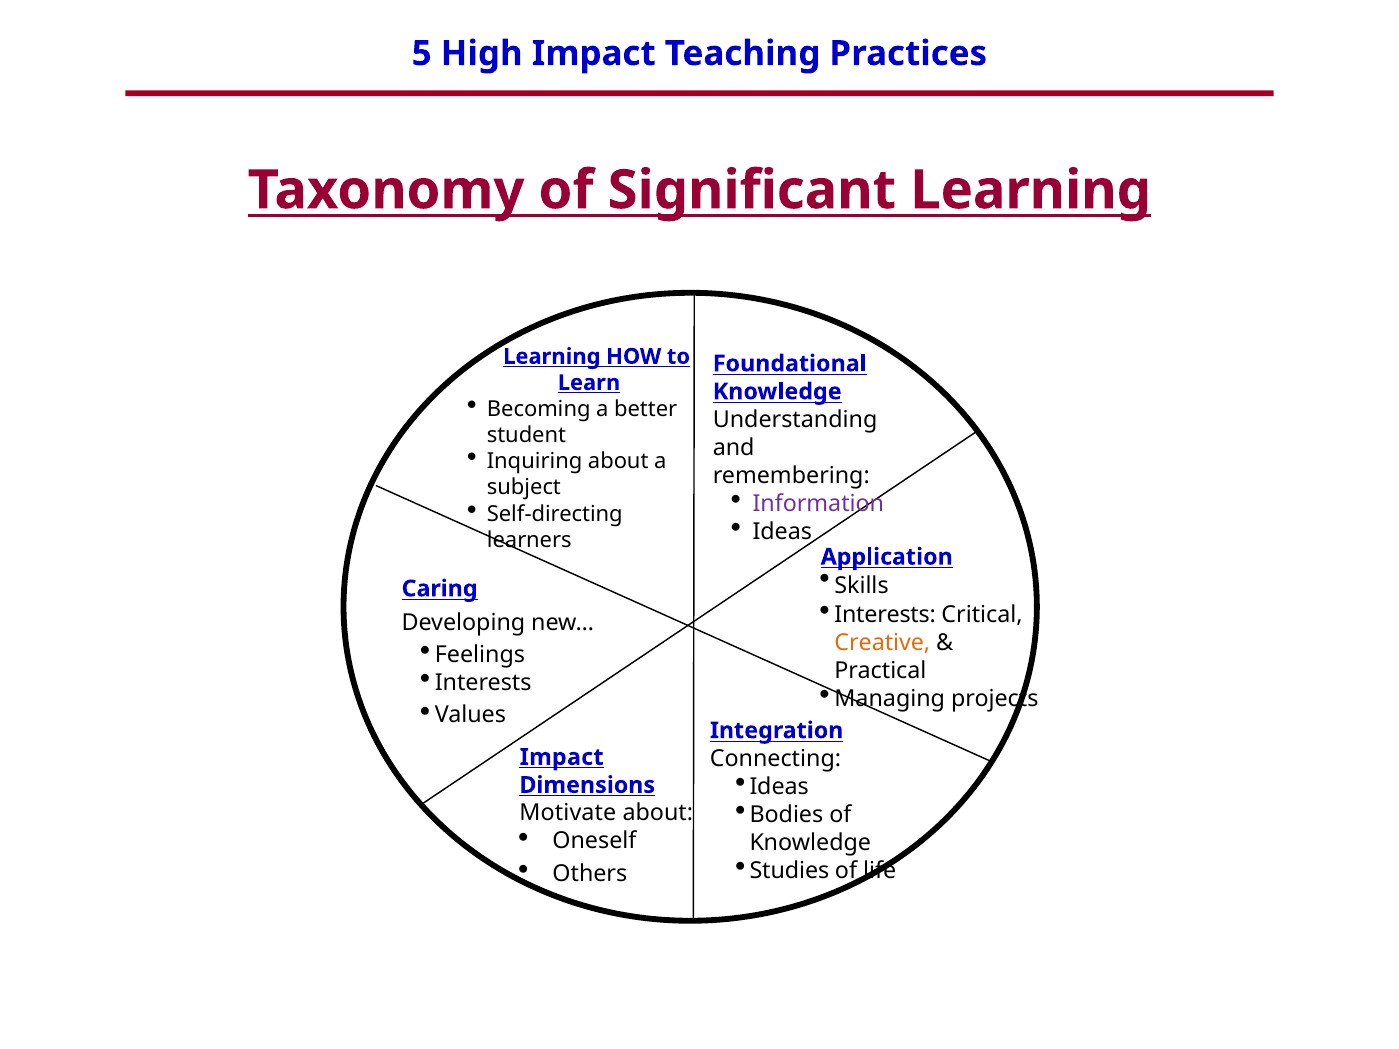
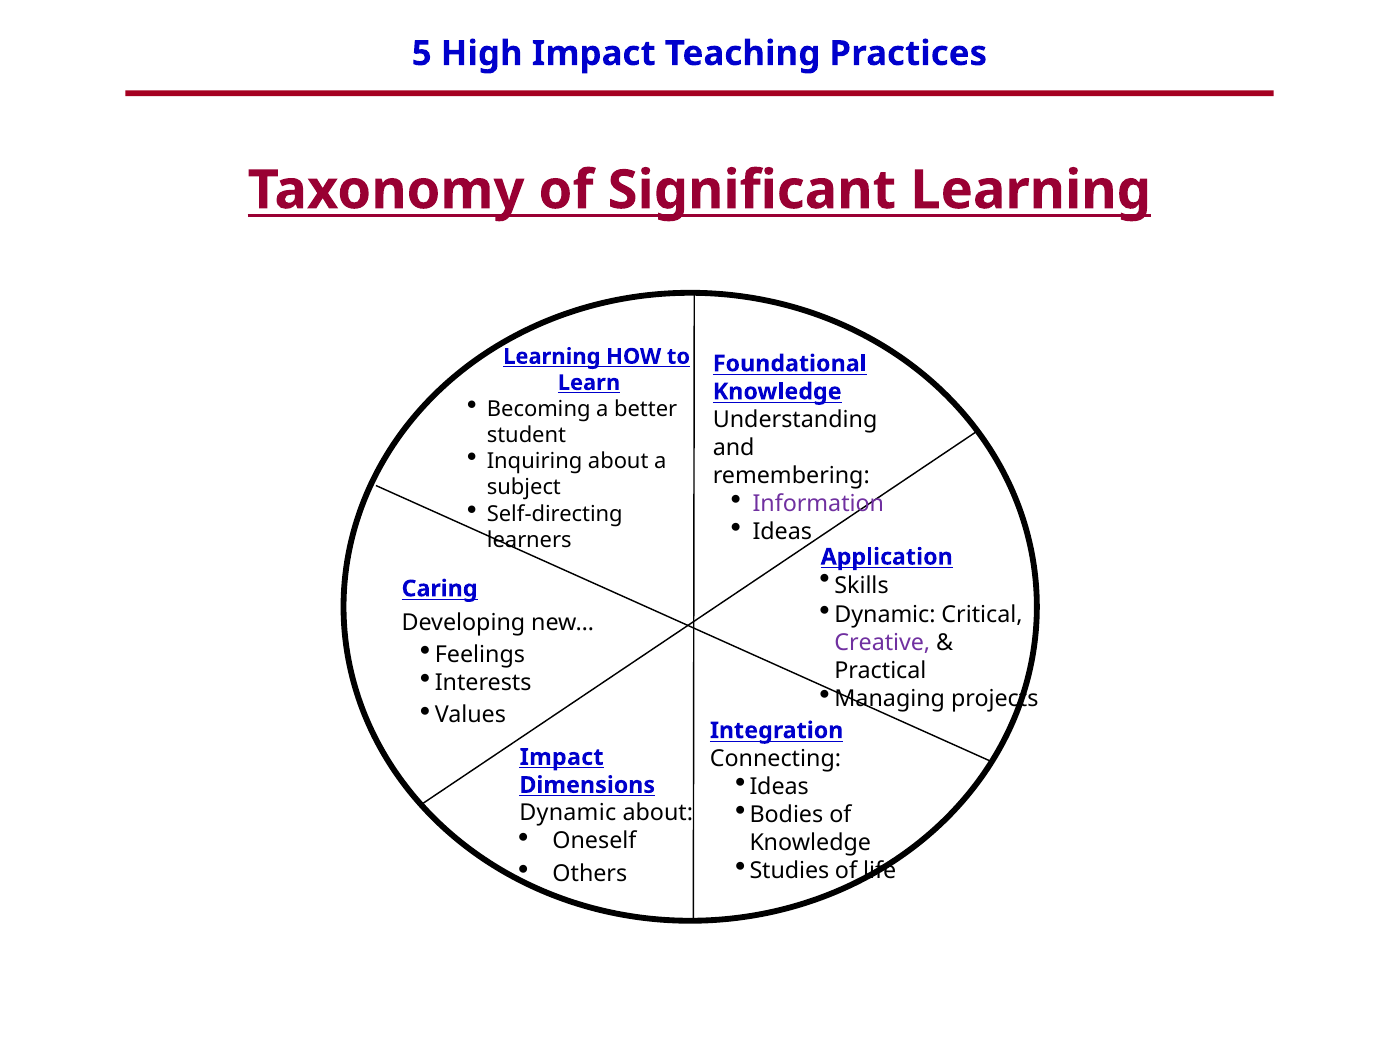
Interests at (885, 615): Interests -> Dynamic
Creative colour: orange -> purple
Motivate at (568, 813): Motivate -> Dynamic
